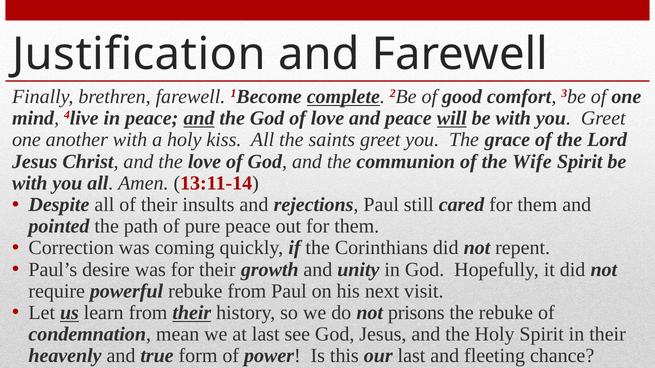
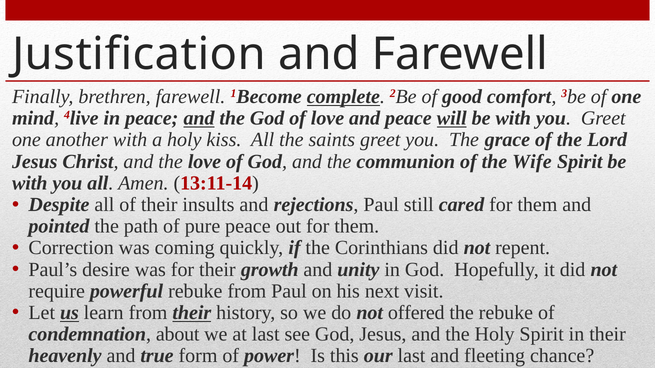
prisons: prisons -> offered
mean: mean -> about
